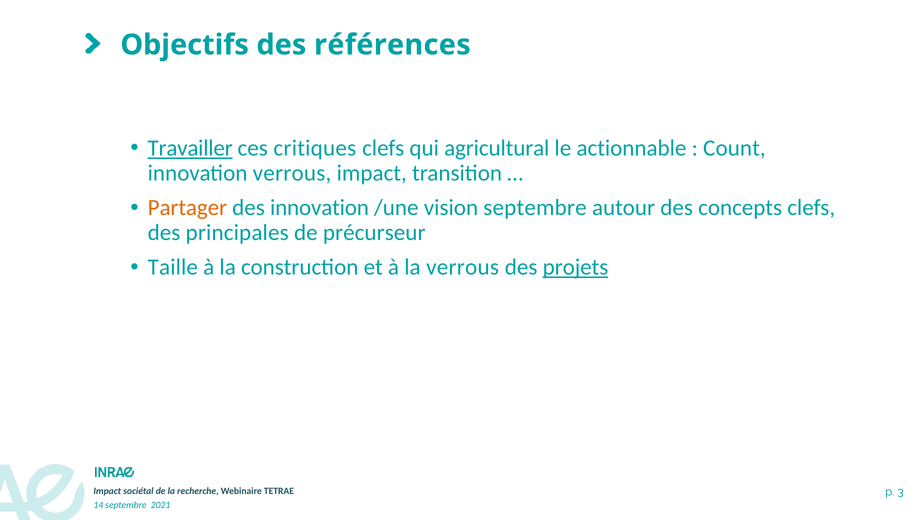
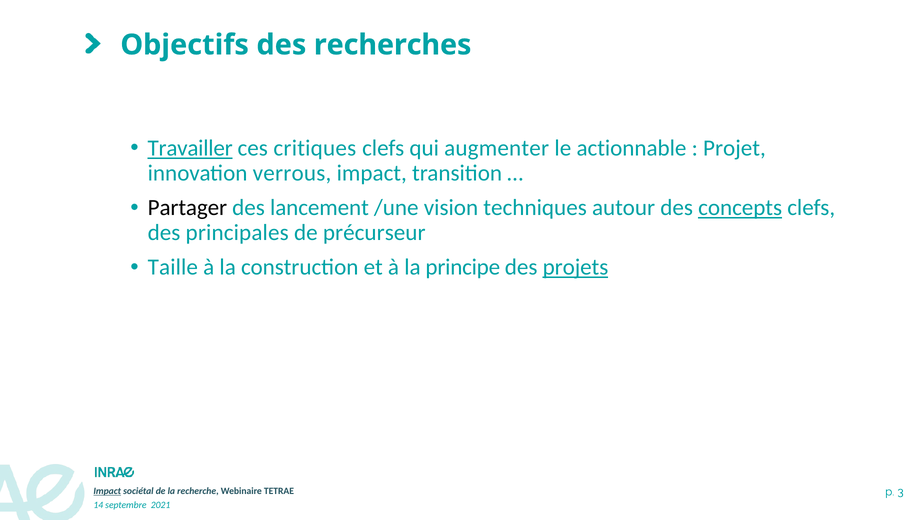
références: références -> recherches
agricultural: agricultural -> augmenter
Count: Count -> Projet
Partager colour: orange -> black
des innovation: innovation -> lancement
vision septembre: septembre -> techniques
concepts underline: none -> present
la verrous: verrous -> principe
Impact at (107, 491) underline: none -> present
